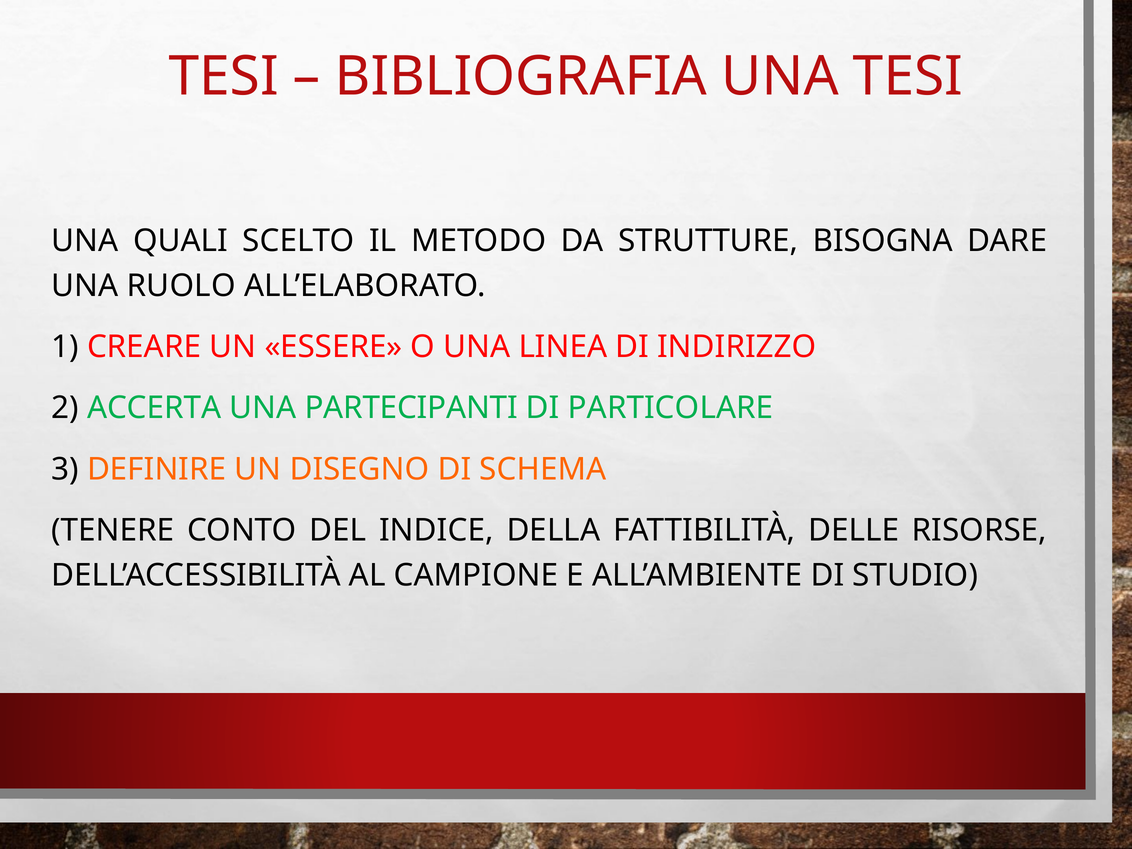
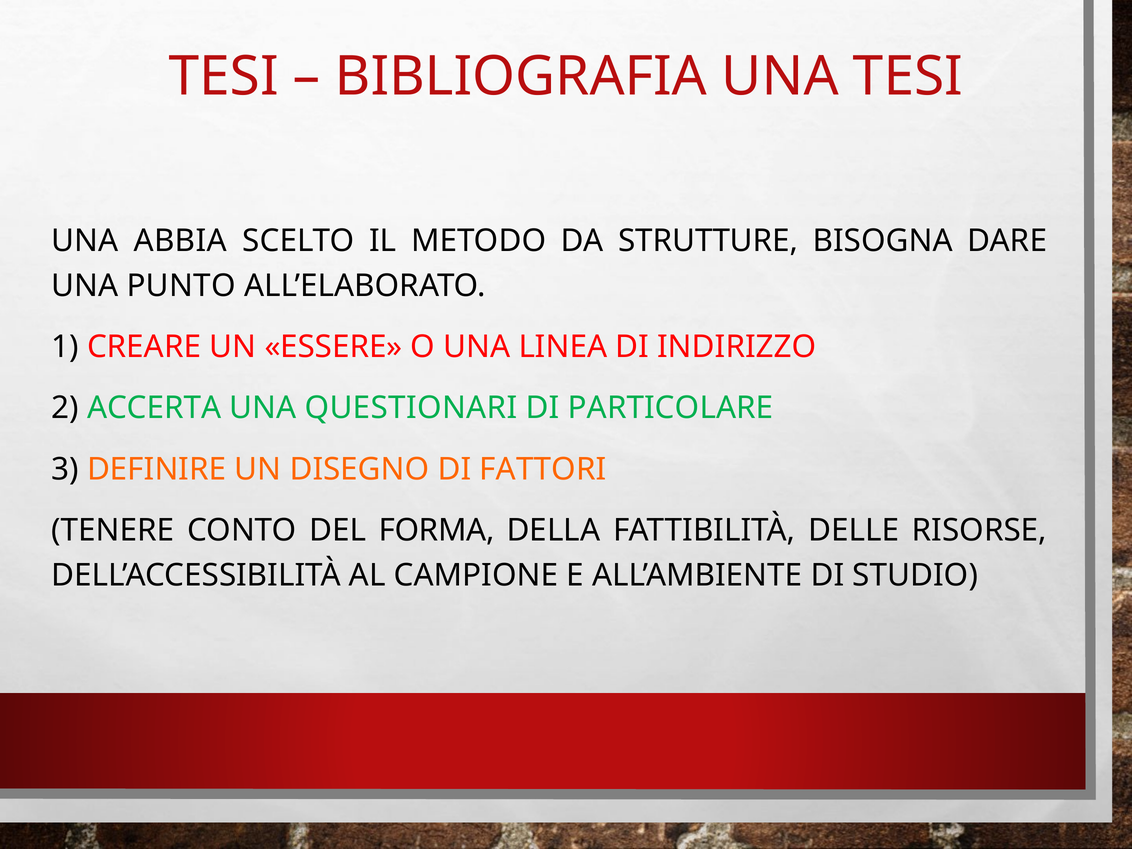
QUALI: QUALI -> ABBIA
RUOLO: RUOLO -> PUNTO
PARTECIPANTI: PARTECIPANTI -> QUESTIONARI
SCHEMA: SCHEMA -> FATTORI
INDICE: INDICE -> FORMA
